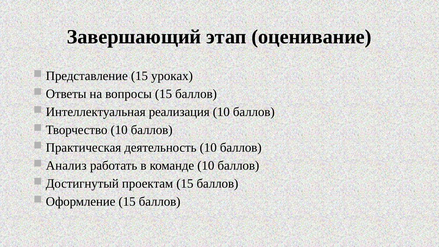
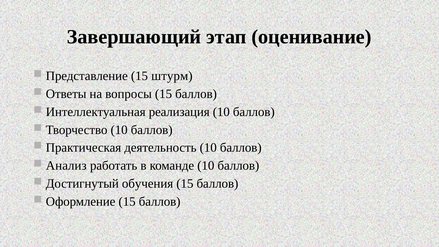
уроках: уроках -> штурм
проектам: проектам -> обучения
